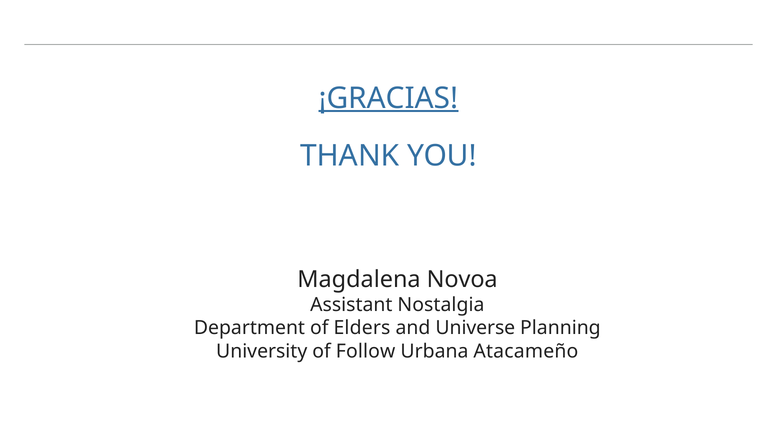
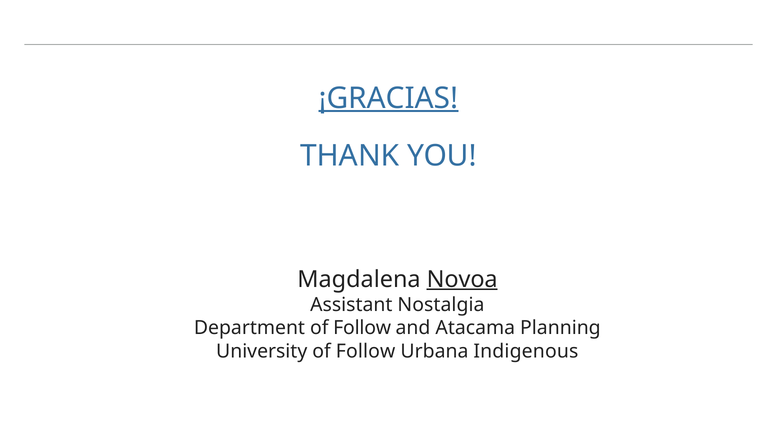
Novoa underline: none -> present
Department of Elders: Elders -> Follow
Universe: Universe -> Atacama
Atacameño: Atacameño -> Indigenous
